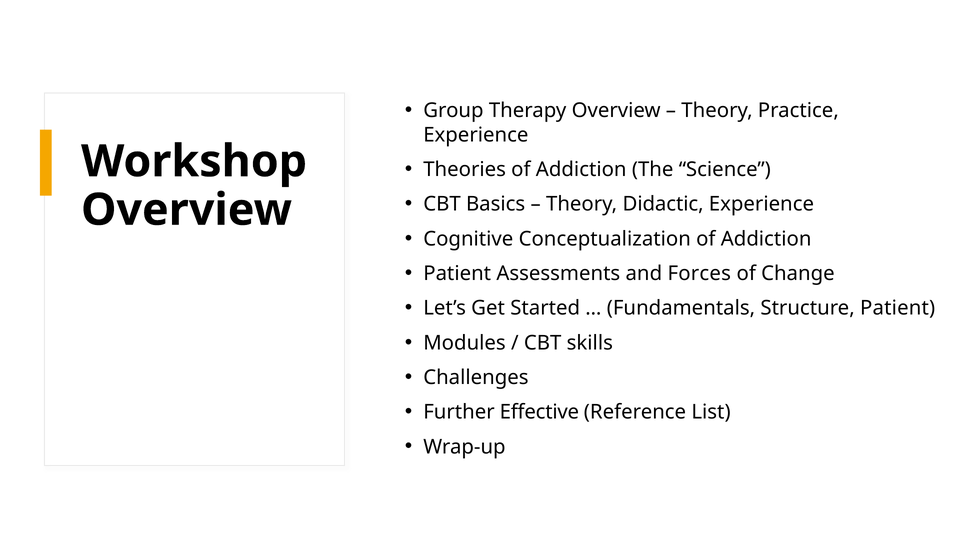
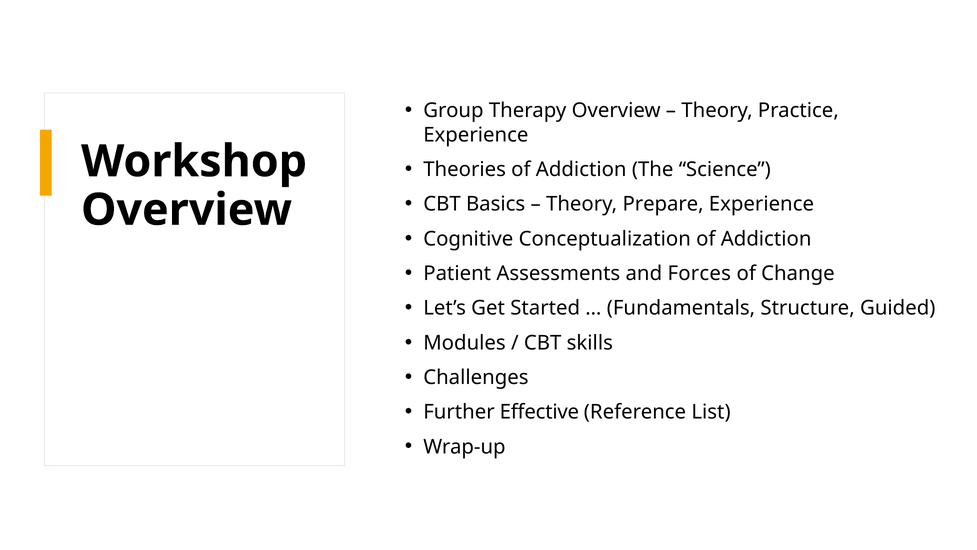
Didactic: Didactic -> Prepare
Structure Patient: Patient -> Guided
